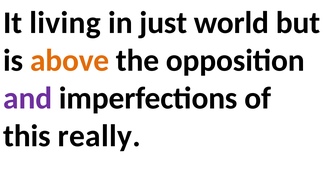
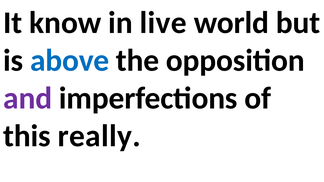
living: living -> know
just: just -> live
above colour: orange -> blue
